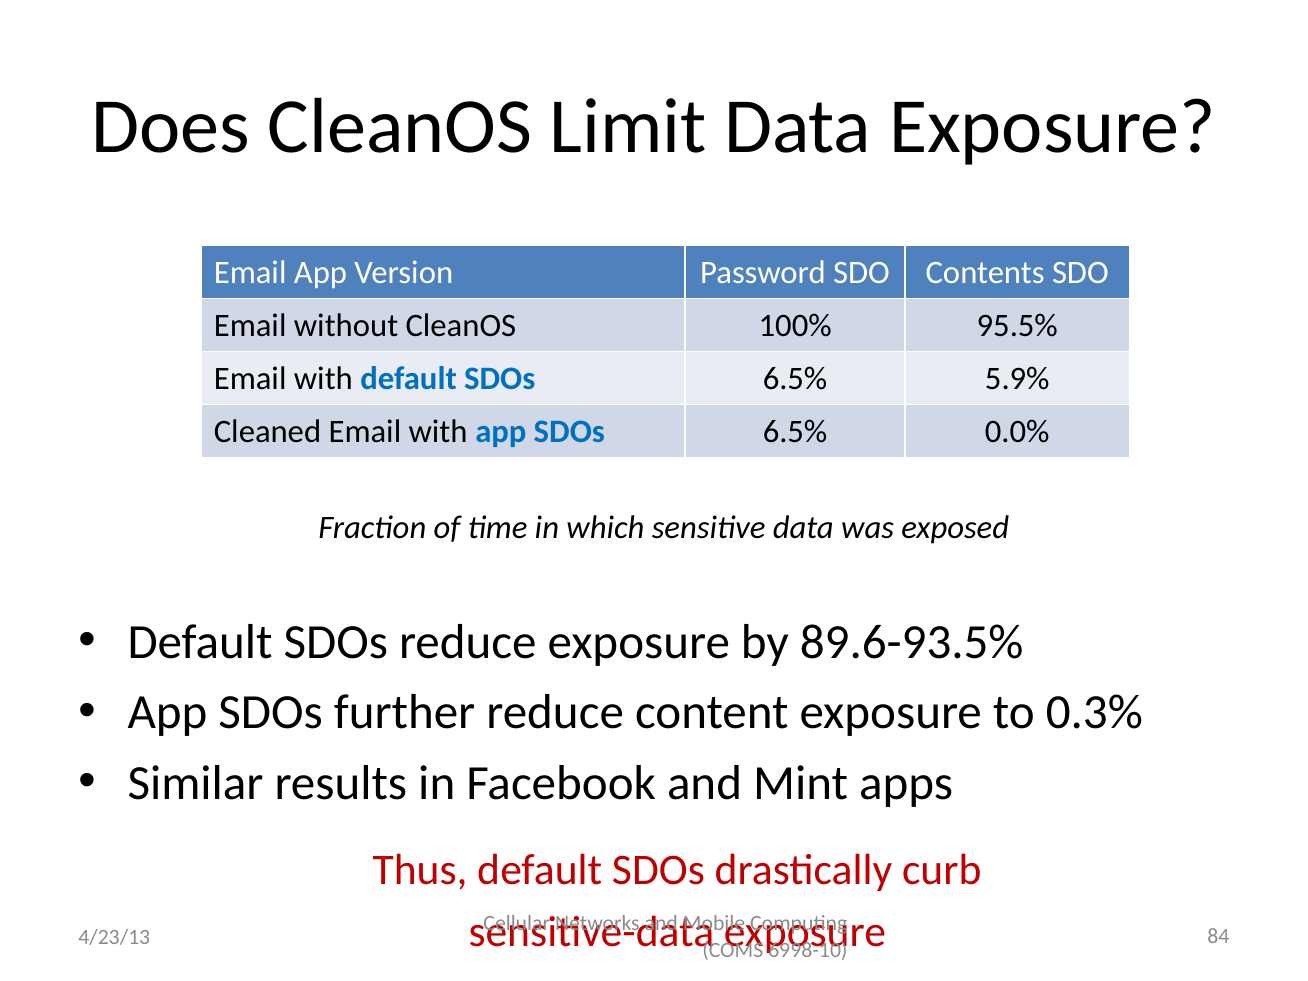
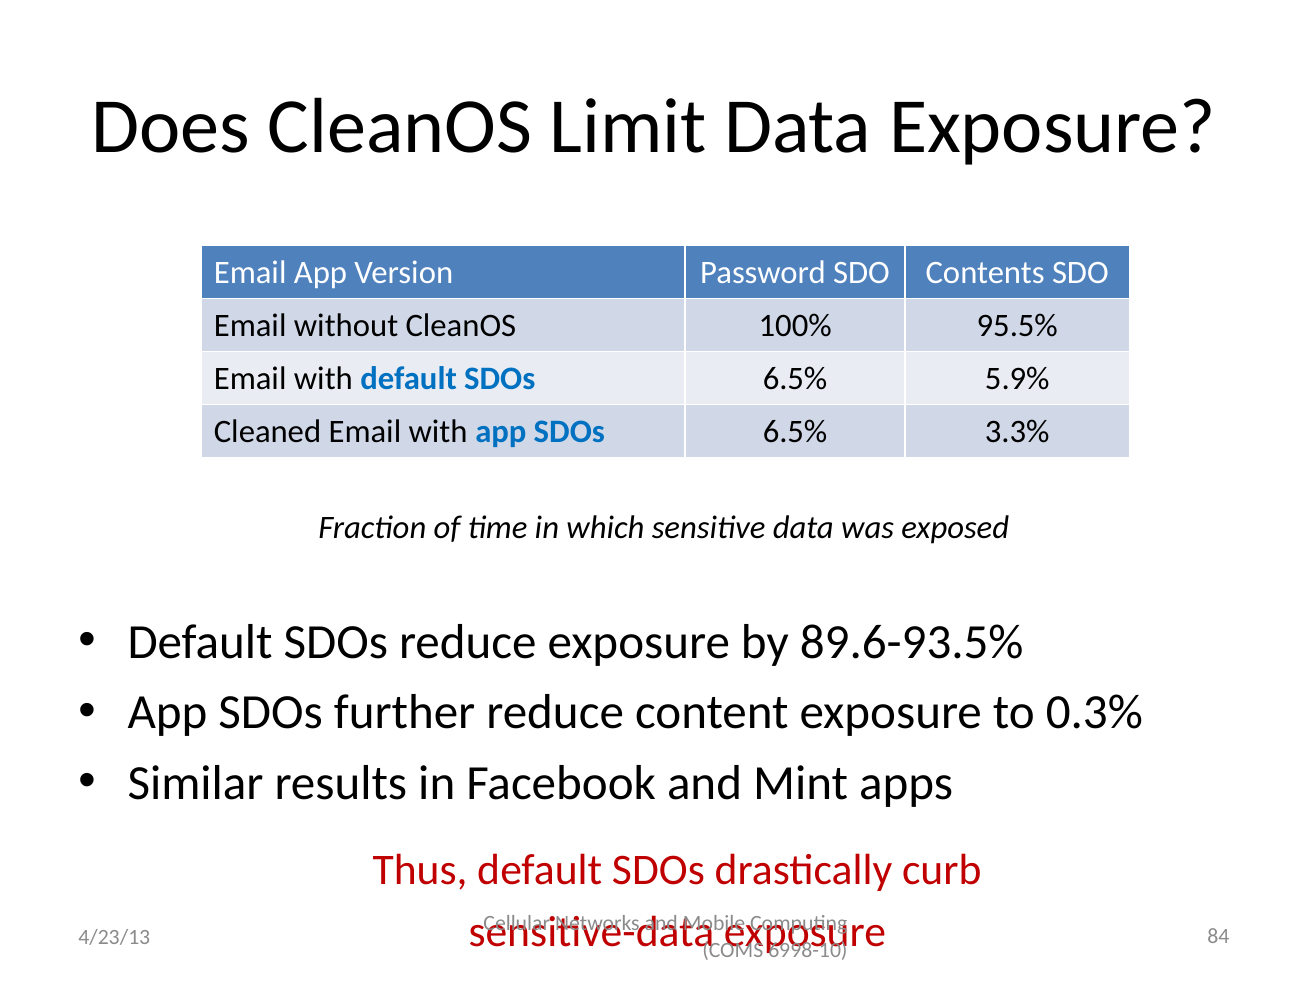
0.0%: 0.0% -> 3.3%
